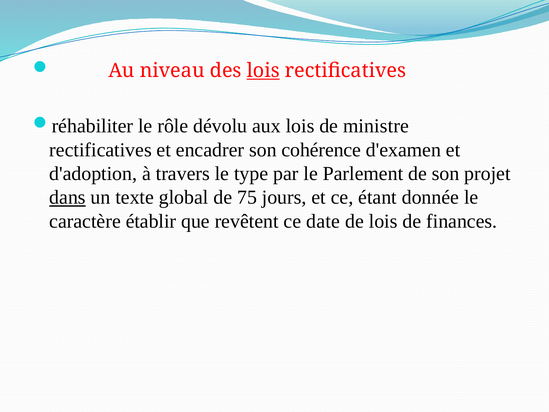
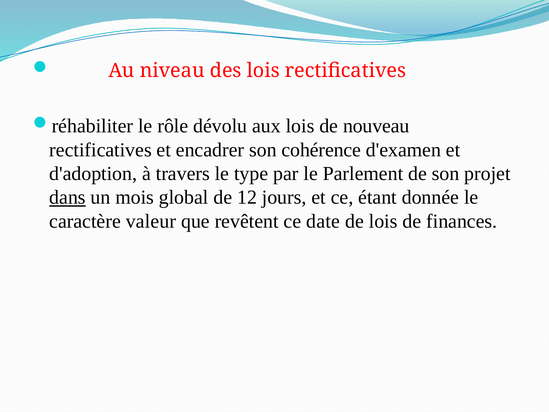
lois at (263, 71) underline: present -> none
ministre: ministre -> nouveau
texte: texte -> mois
75: 75 -> 12
établir: établir -> valeur
